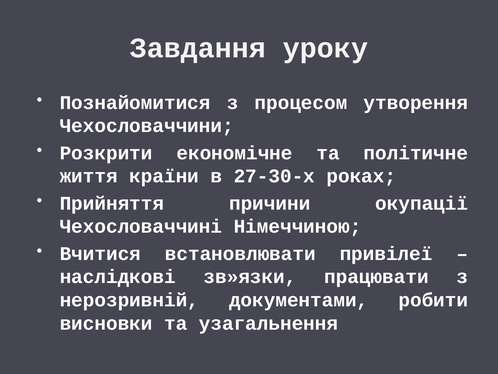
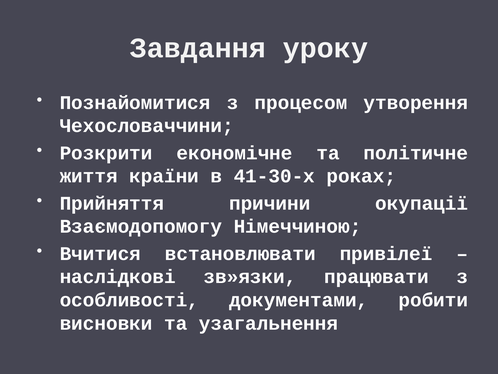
27-30-х: 27-30-х -> 41-30-х
Чехословаччині: Чехословаччині -> Взаємодопомогу
нерозривній: нерозривній -> особливості
